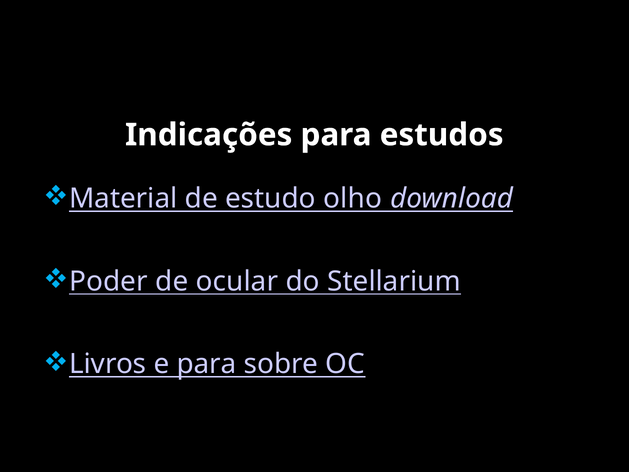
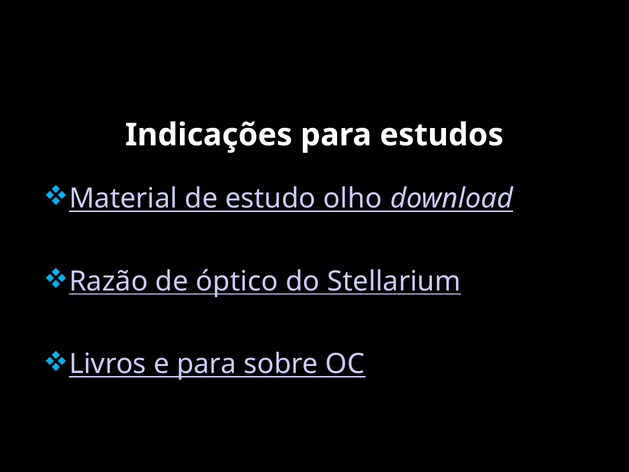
Poder: Poder -> Razão
ocular: ocular -> óptico
